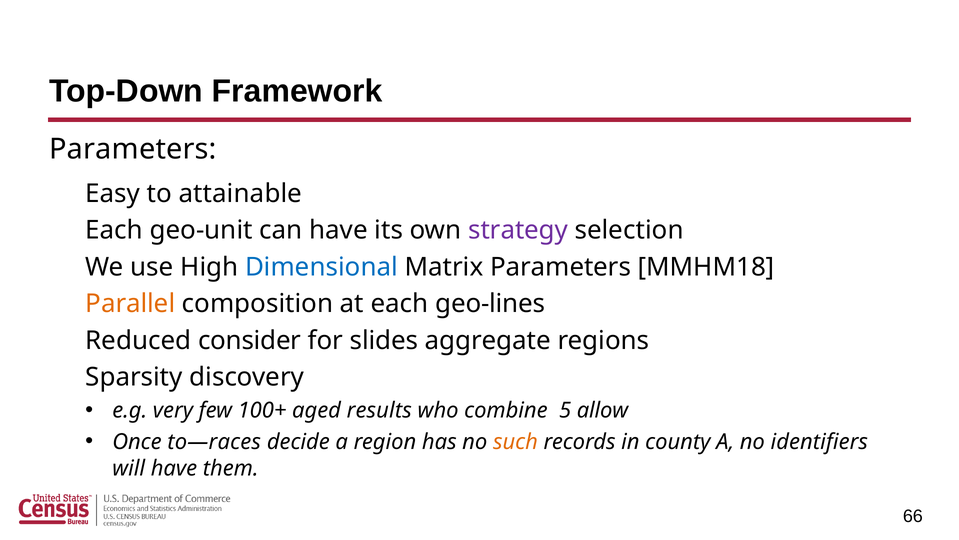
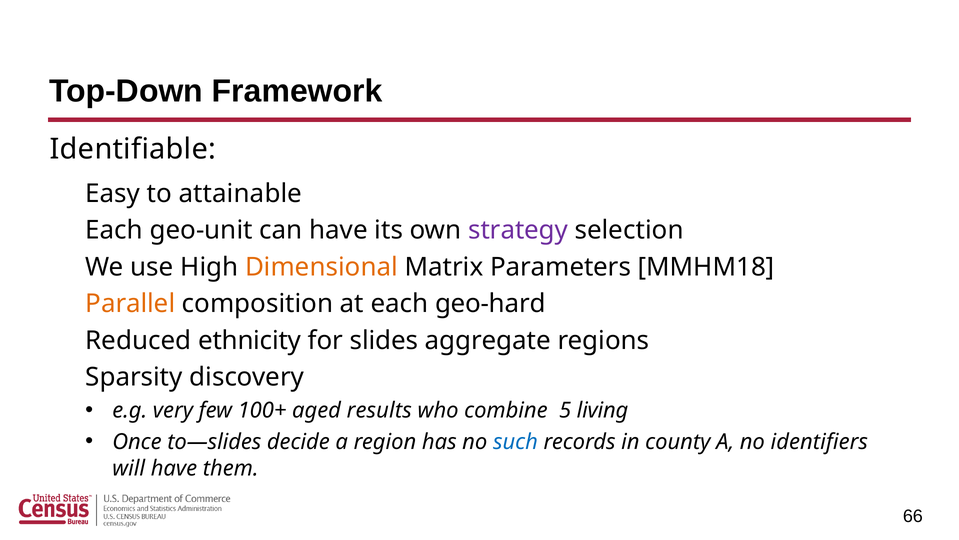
Parameters at (133, 149): Parameters -> Identifiable
Dimensional colour: blue -> orange
geo-lines: geo-lines -> geo-hard
consider: consider -> ethnicity
allow: allow -> living
to—races: to—races -> to—slides
such colour: orange -> blue
